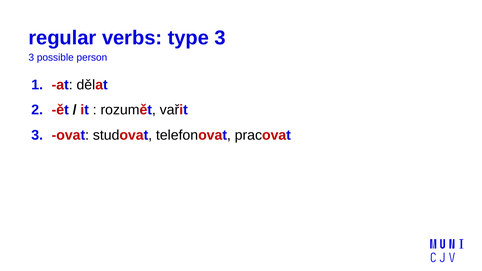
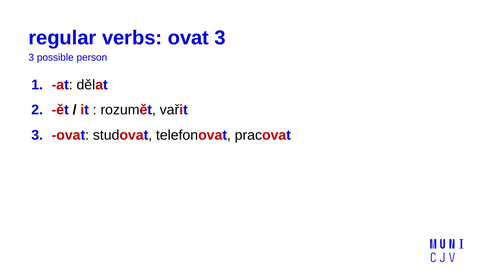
verbs type: type -> ovat
